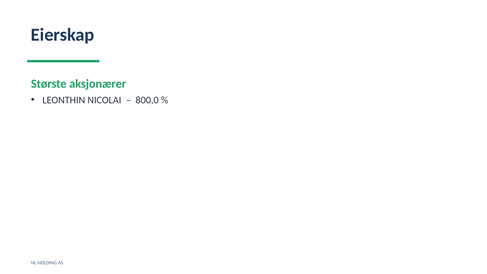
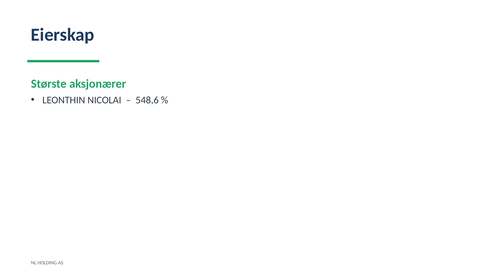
800,0: 800,0 -> 548,6
